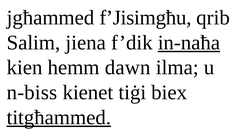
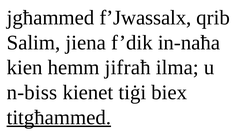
f’Jisimgħu: f’Jisimgħu -> f’Jwassalx
in-naħa underline: present -> none
dawn: dawn -> jifraħ
